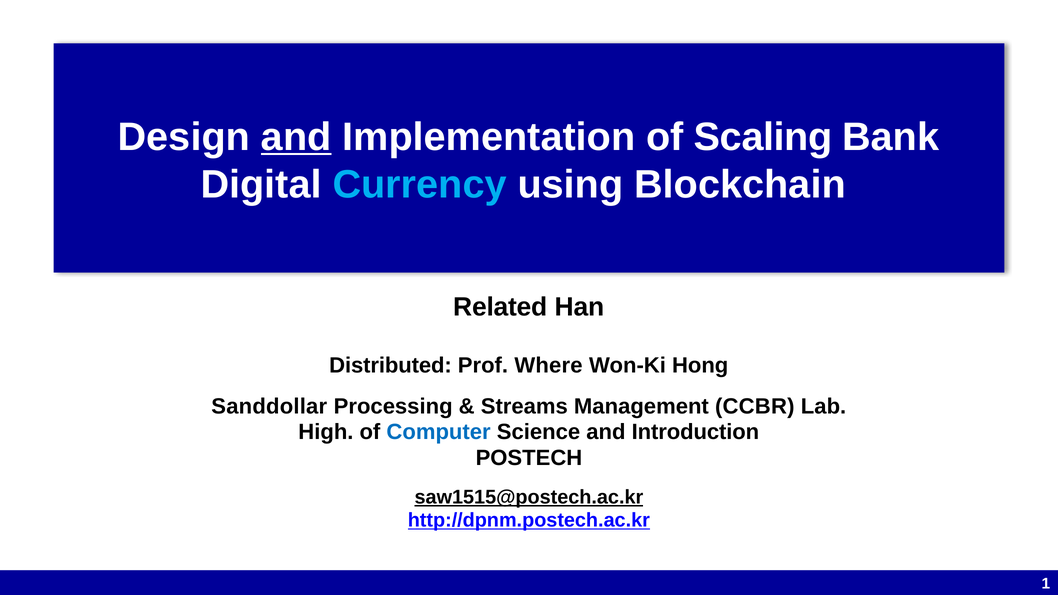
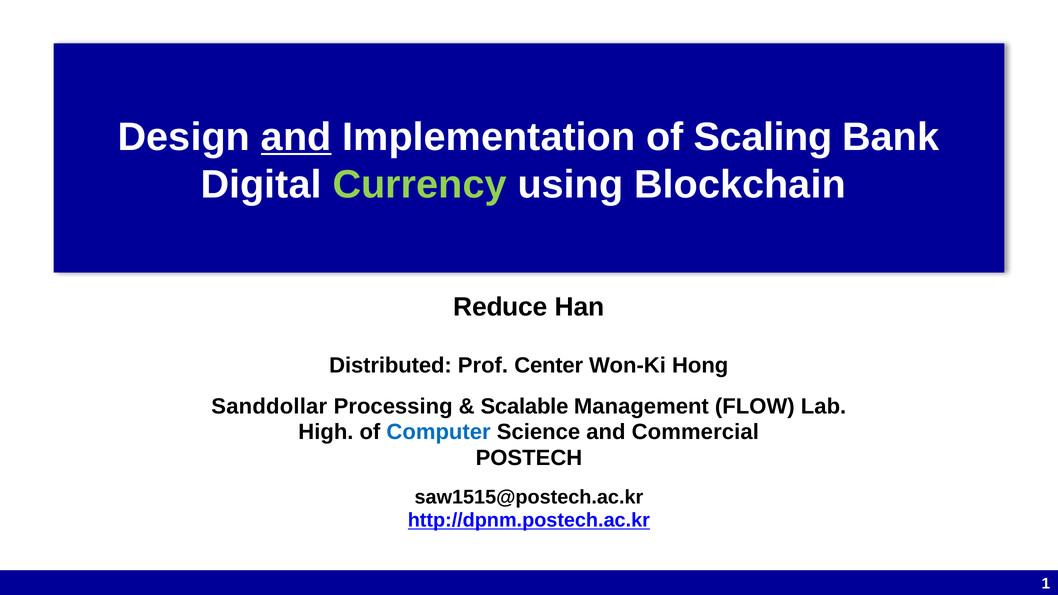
Currency colour: light blue -> light green
Related: Related -> Reduce
Where: Where -> Center
Streams: Streams -> Scalable
CCBR: CCBR -> FLOW
Introduction: Introduction -> Commercial
saw1515@postech.ac.kr underline: present -> none
